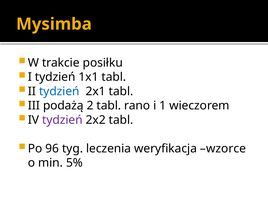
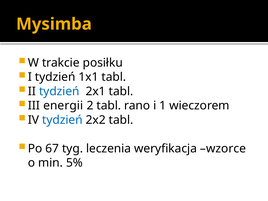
podażą: podażą -> energii
tydzień at (62, 120) colour: purple -> blue
96: 96 -> 67
